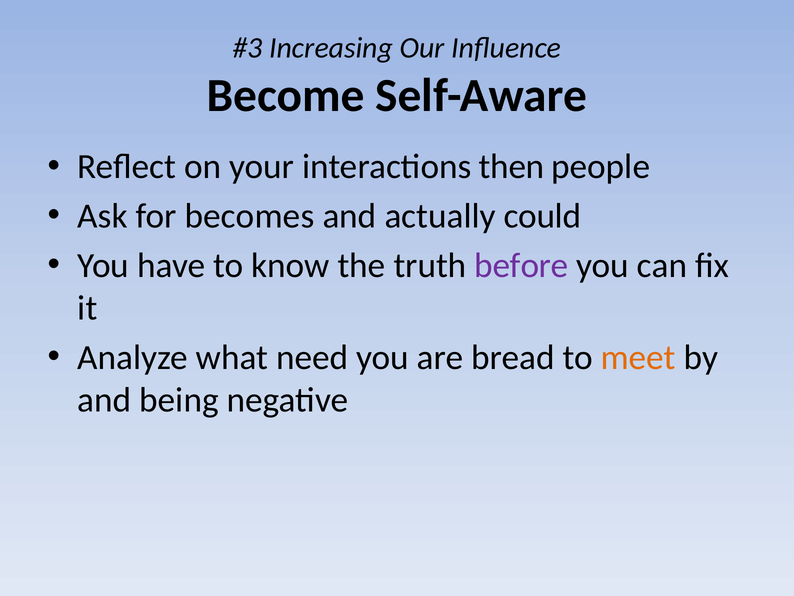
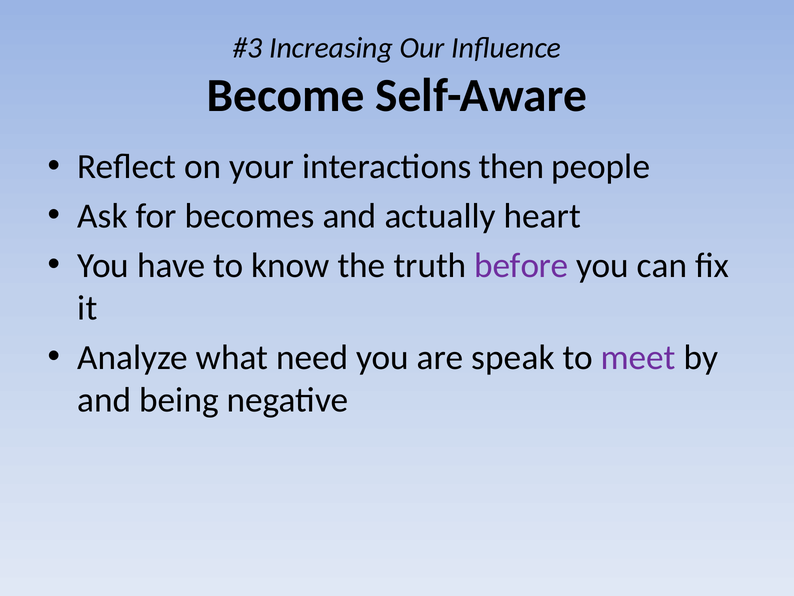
could: could -> heart
bread: bread -> speak
meet colour: orange -> purple
